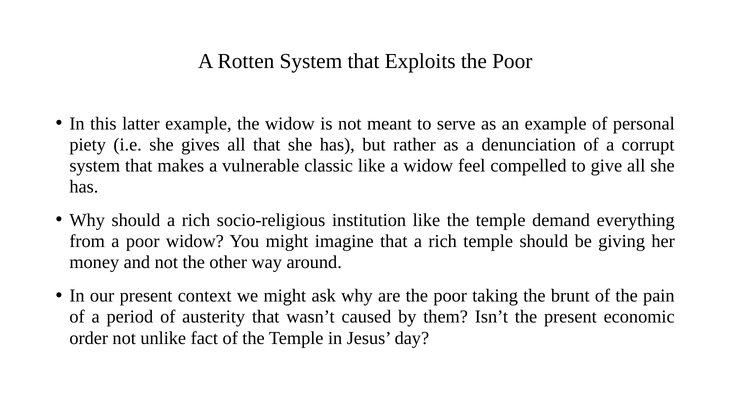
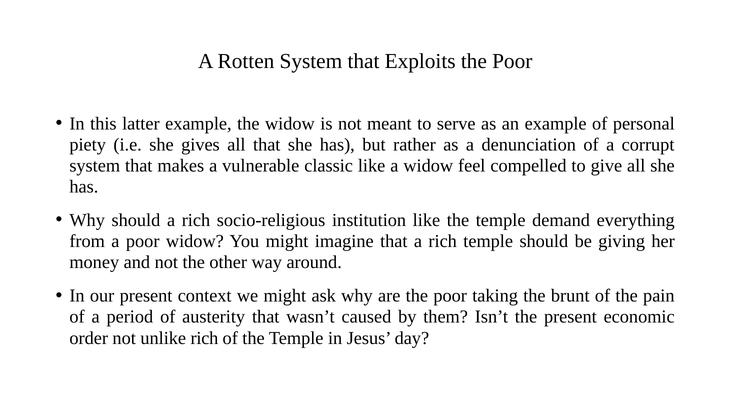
unlike fact: fact -> rich
